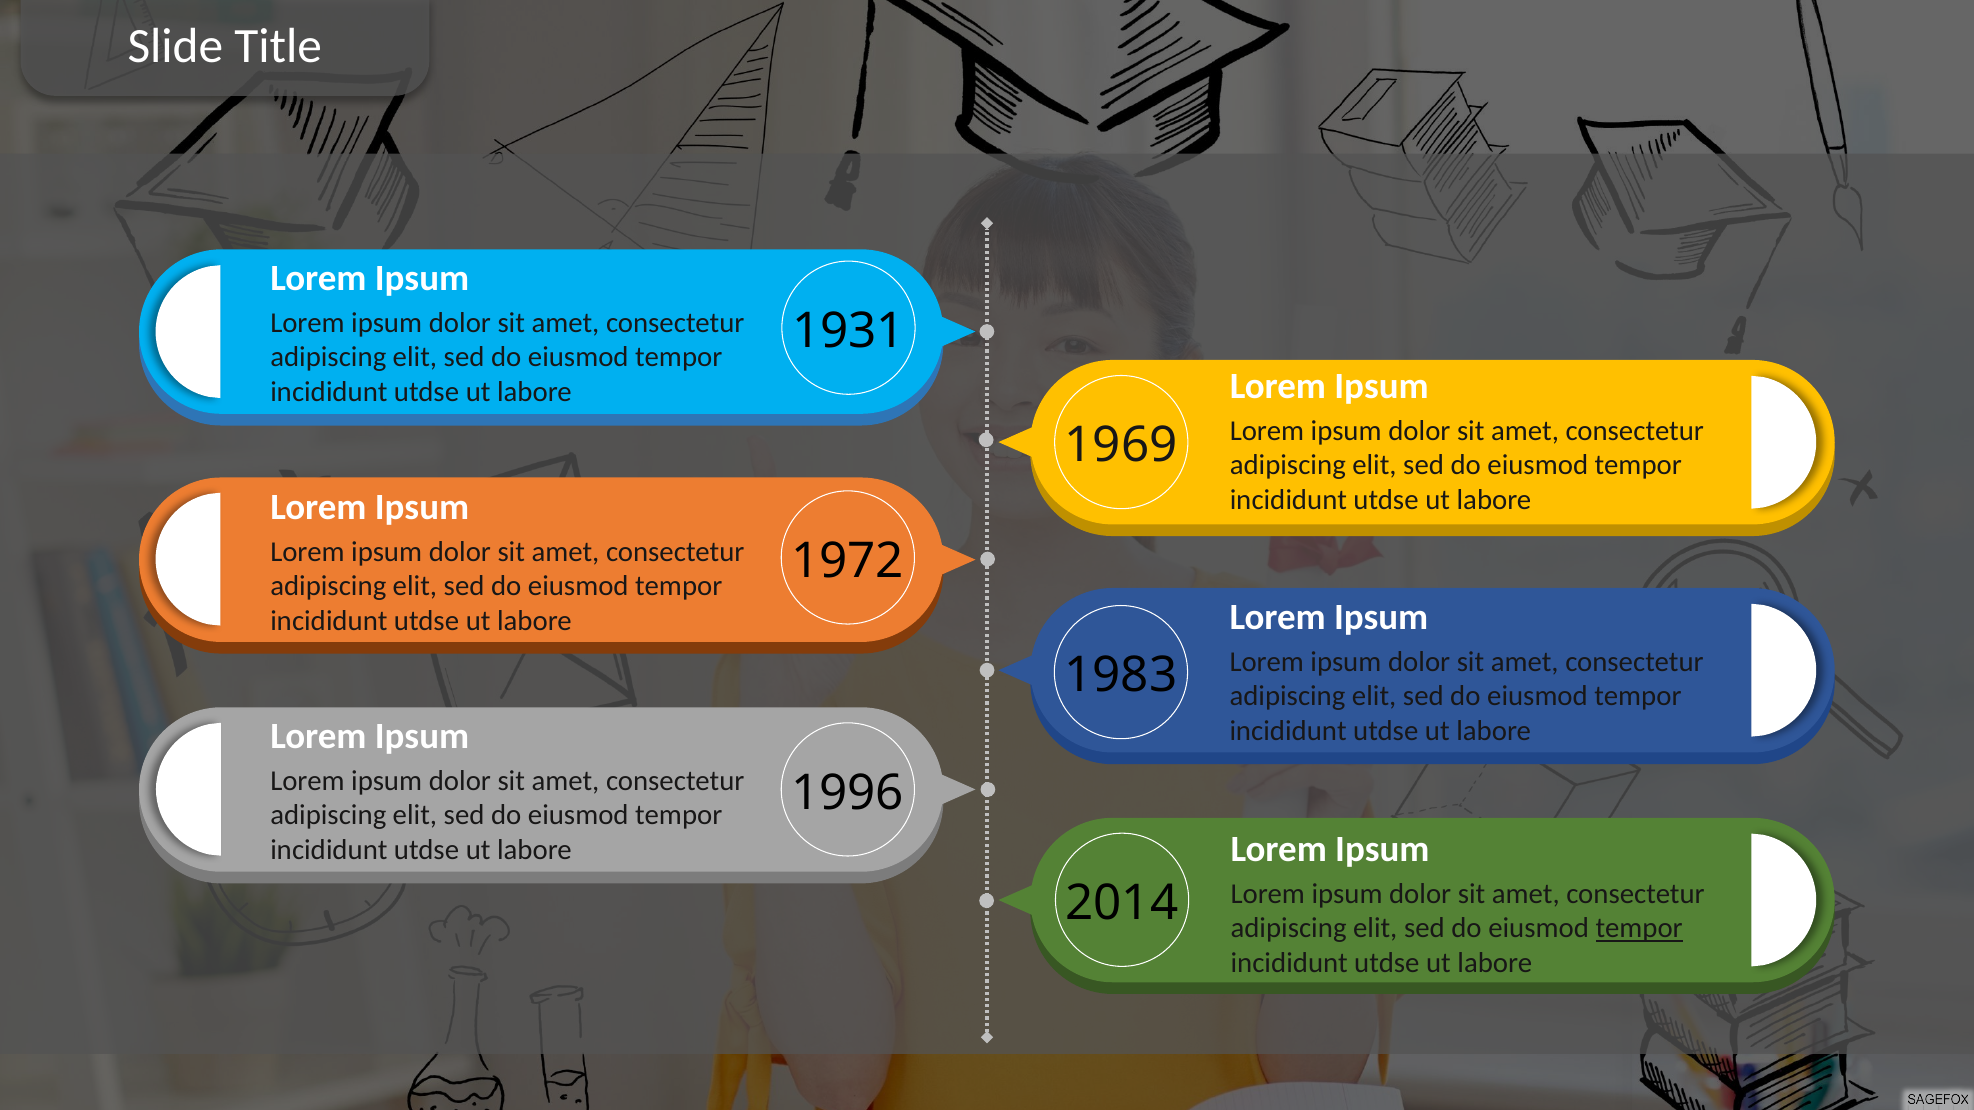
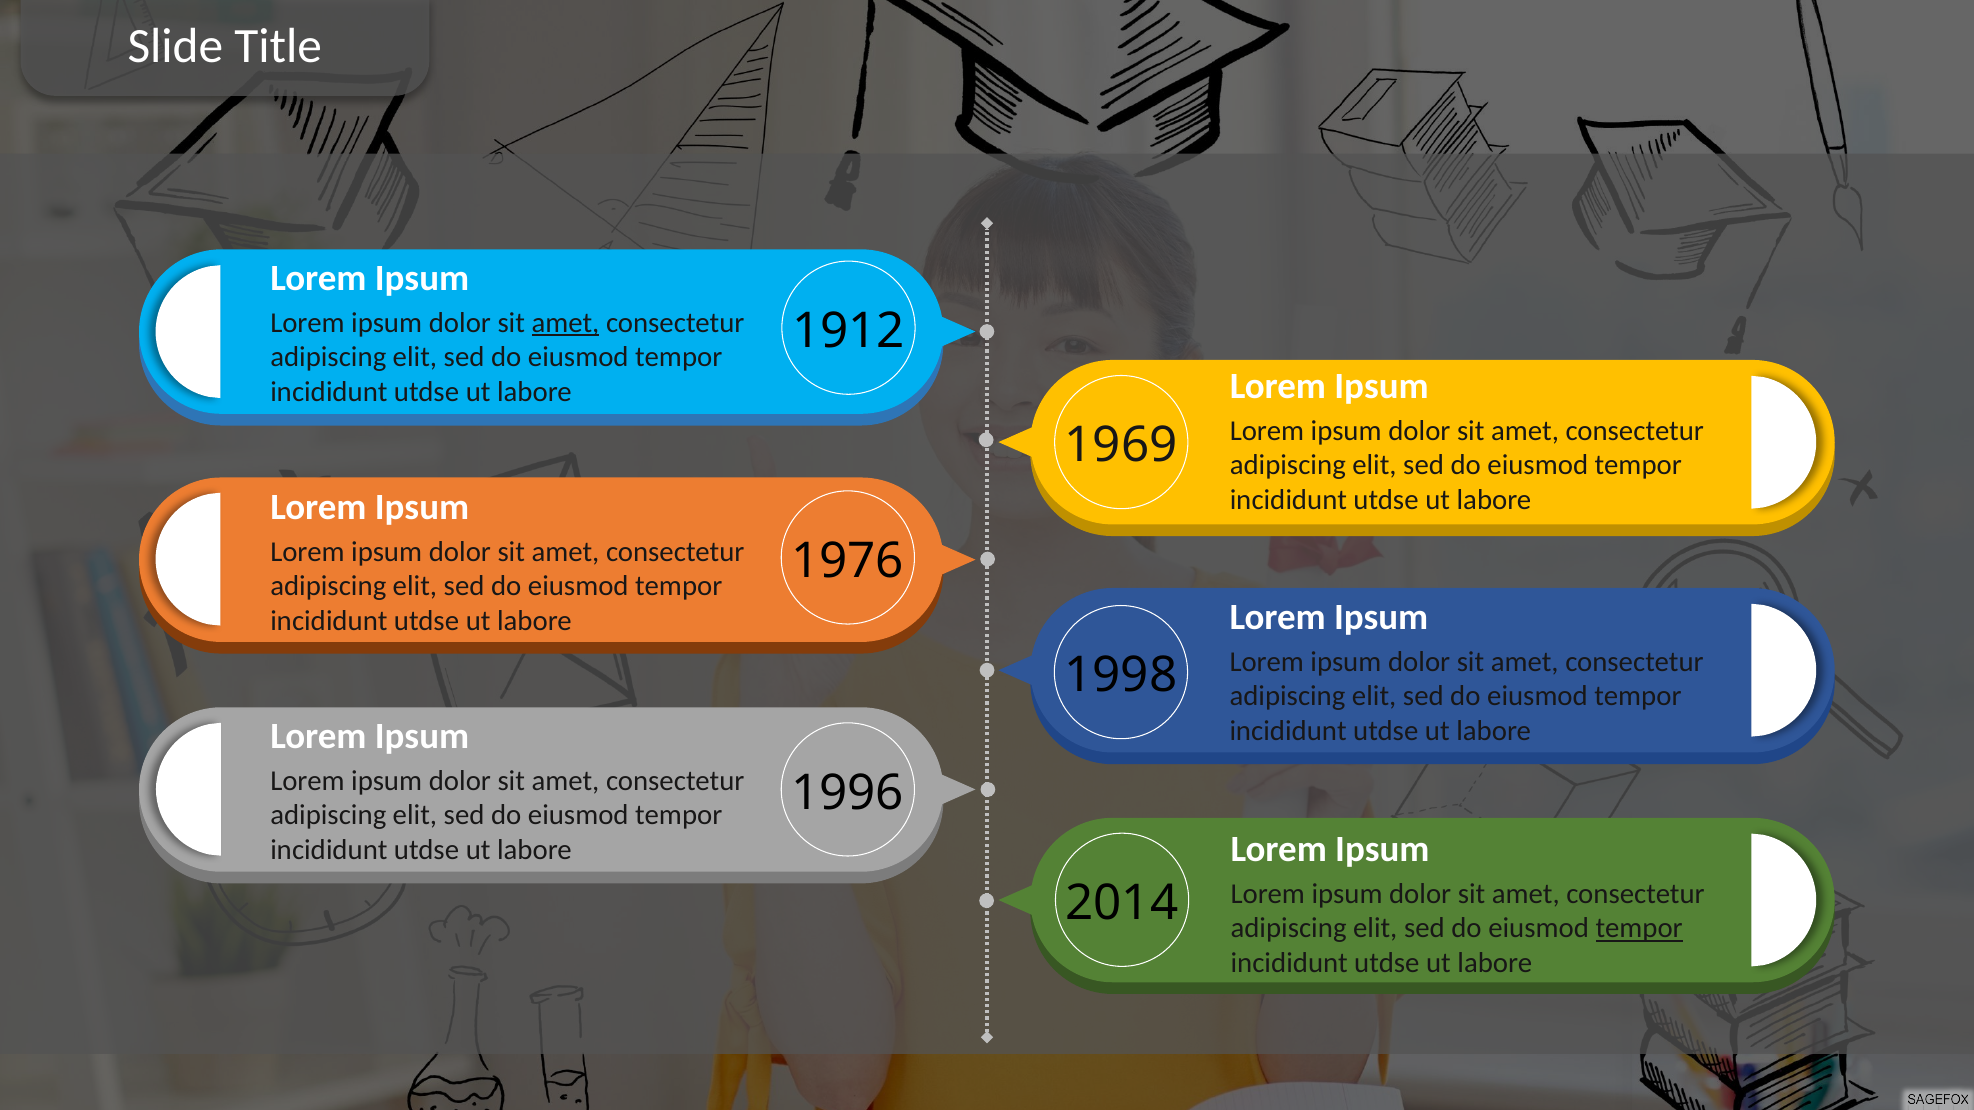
amet at (565, 323) underline: none -> present
1931: 1931 -> 1912
1972: 1972 -> 1976
1983: 1983 -> 1998
